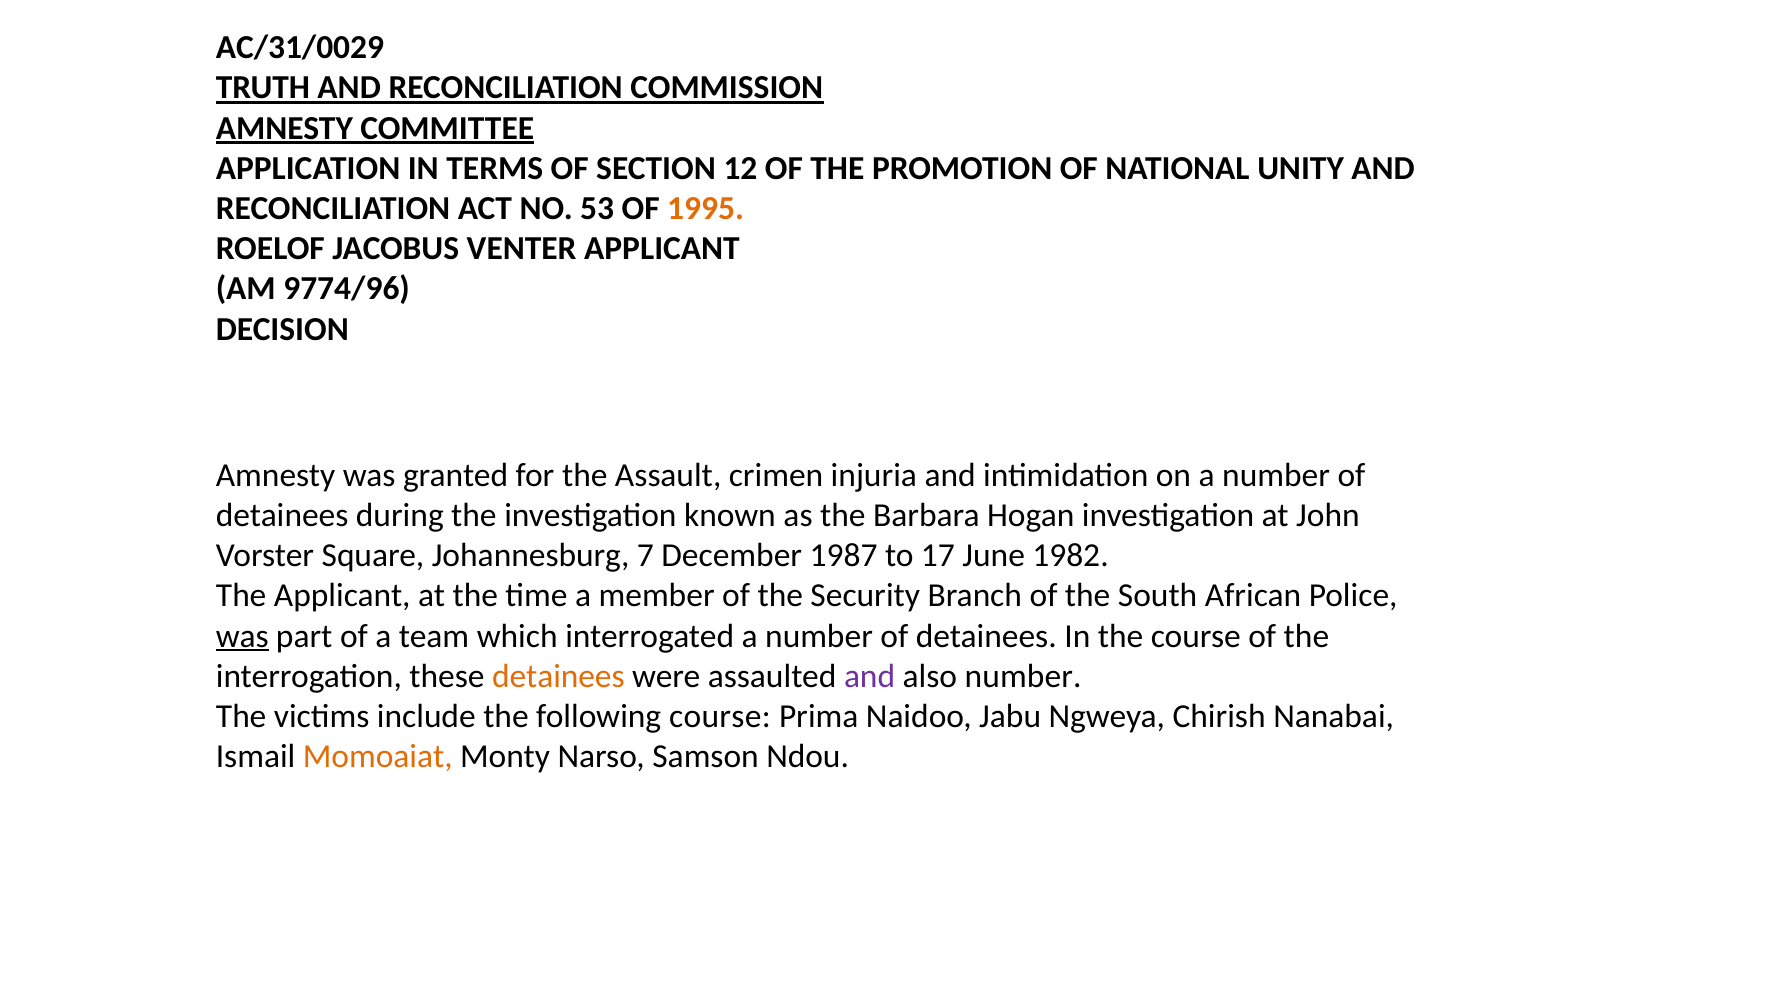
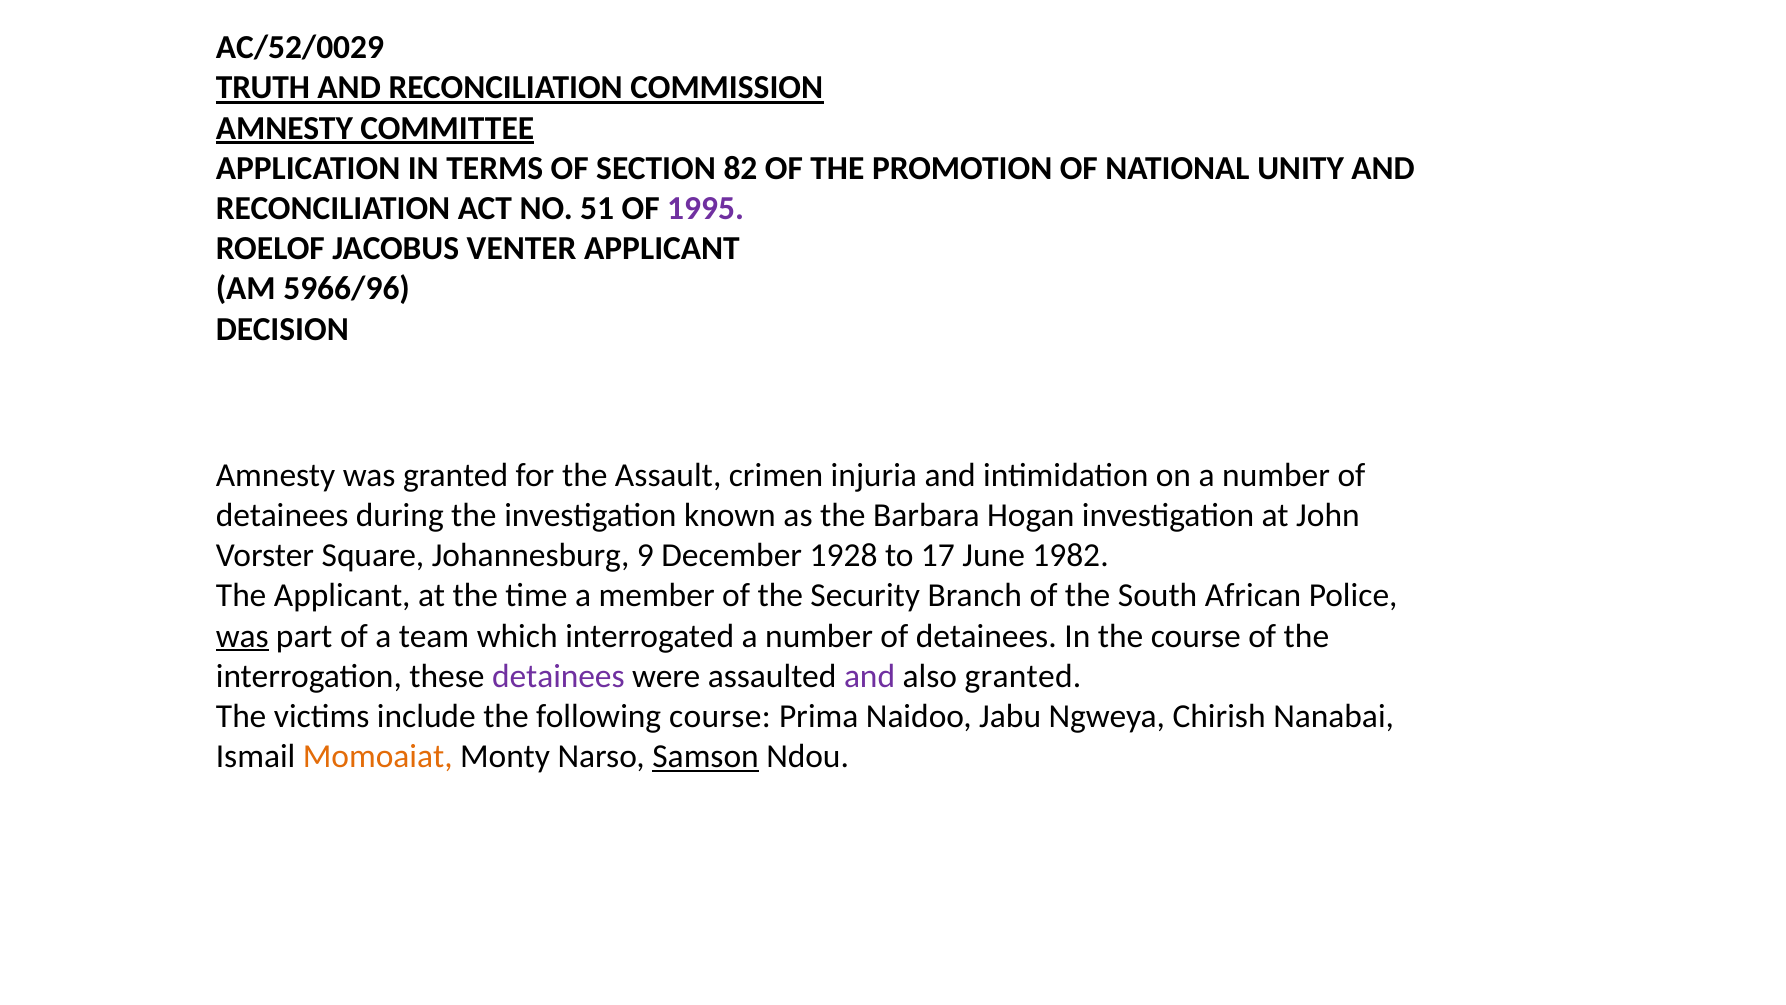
AC/31/0029: AC/31/0029 -> AC/52/0029
12: 12 -> 82
53: 53 -> 51
1995 colour: orange -> purple
9774/96: 9774/96 -> 5966/96
7: 7 -> 9
1987: 1987 -> 1928
detainees at (558, 676) colour: orange -> purple
also number: number -> granted
Samson underline: none -> present
